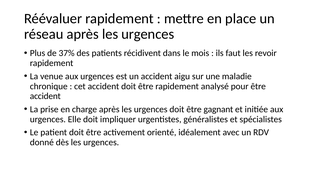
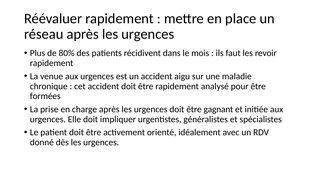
37%: 37% -> 80%
accident at (45, 96): accident -> formées
